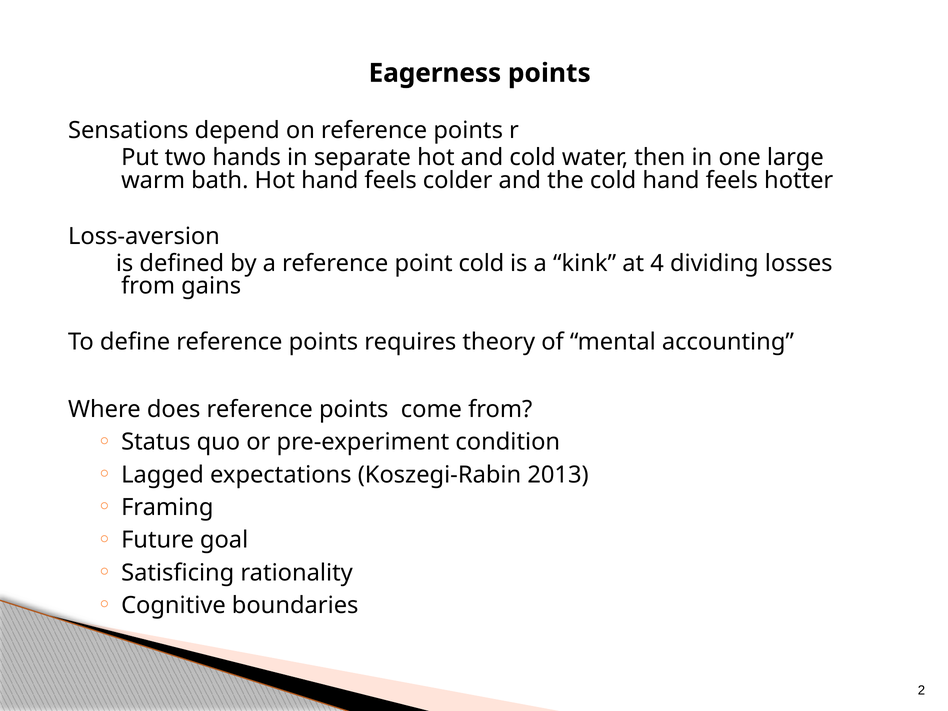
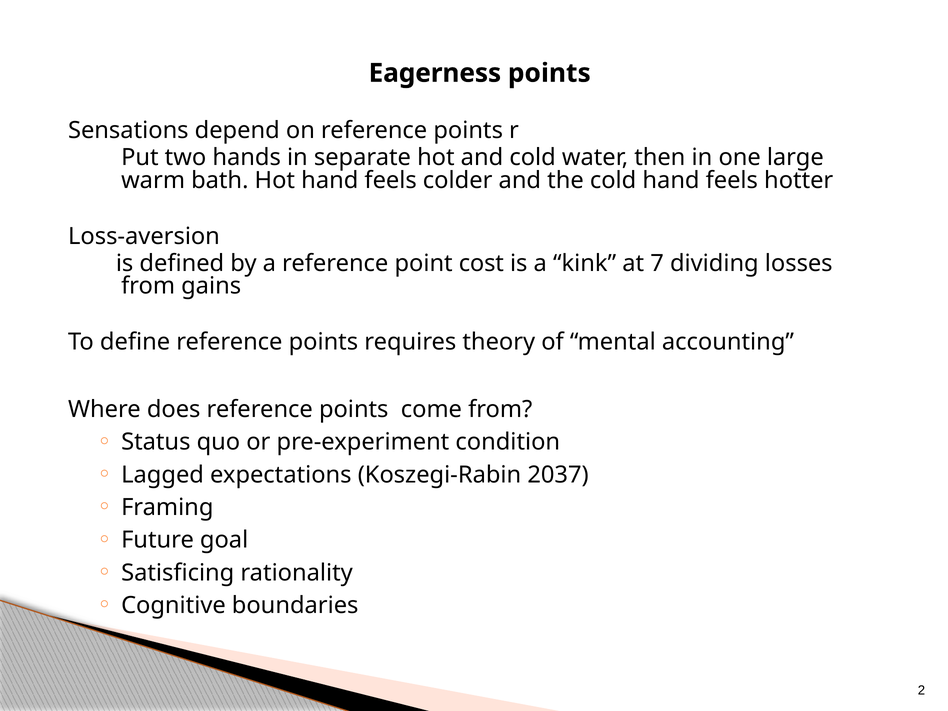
point cold: cold -> cost
4: 4 -> 7
2013: 2013 -> 2037
